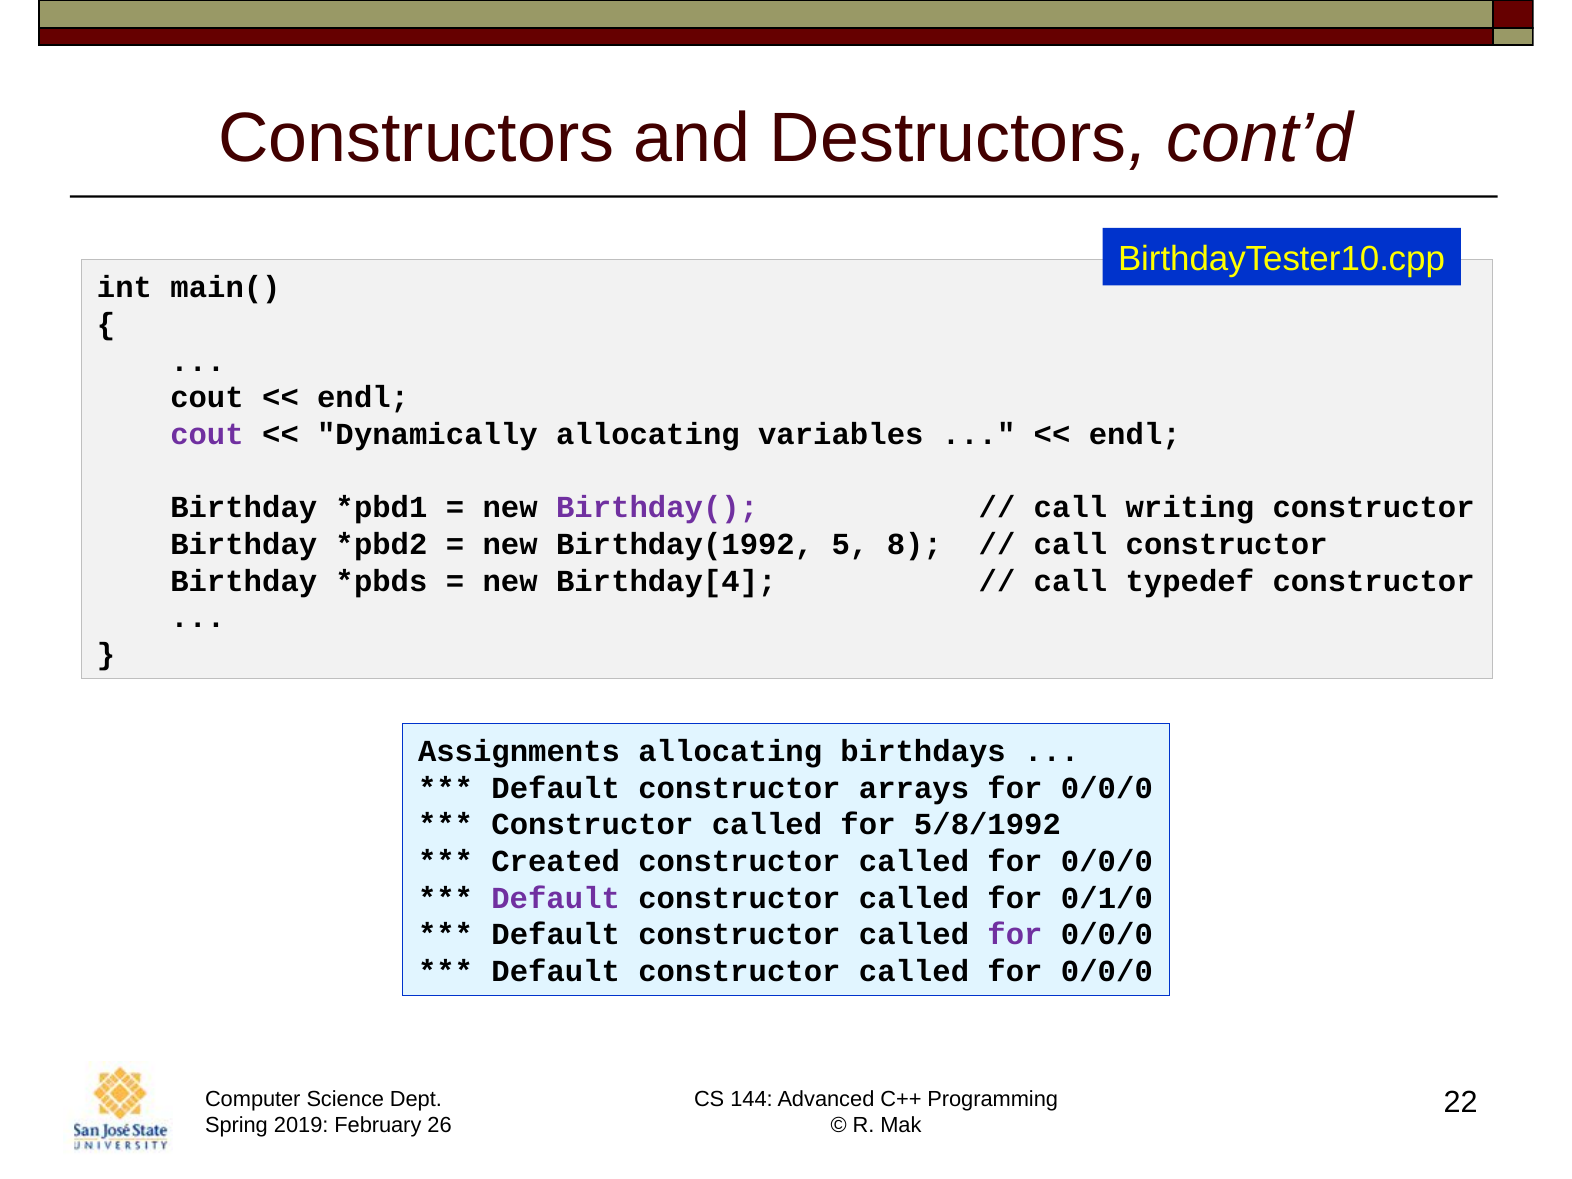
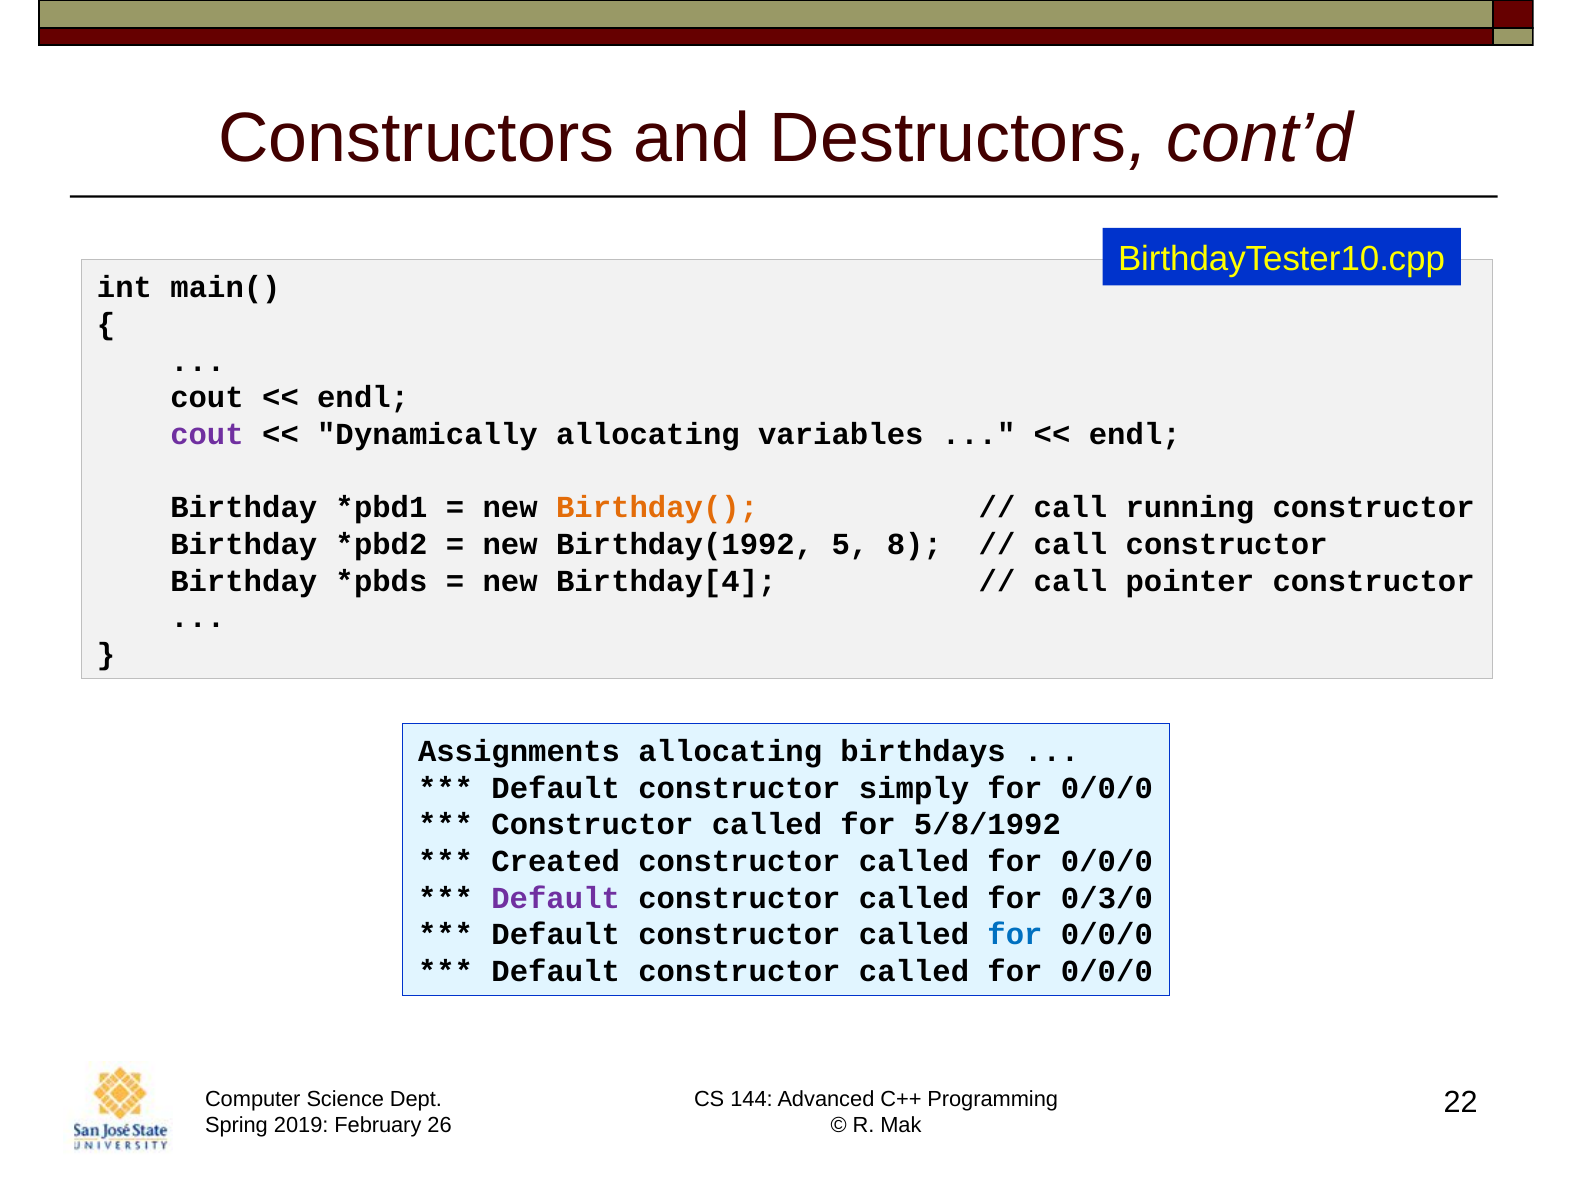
Birthday( colour: purple -> orange
writing: writing -> running
typedef: typedef -> pointer
arrays: arrays -> simply
0/1/0: 0/1/0 -> 0/3/0
for at (1015, 935) colour: purple -> blue
